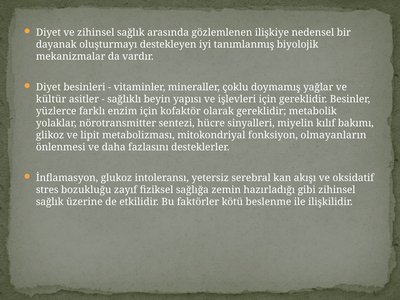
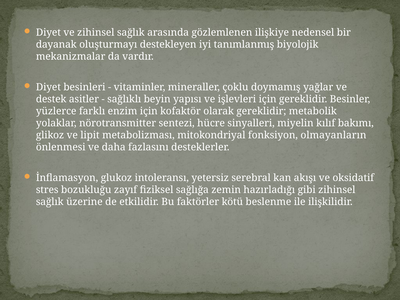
kültür: kültür -> destek
